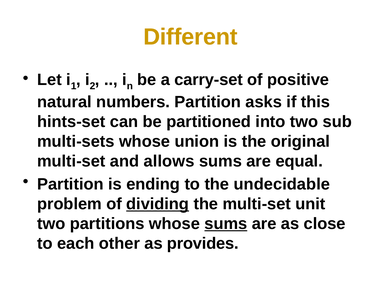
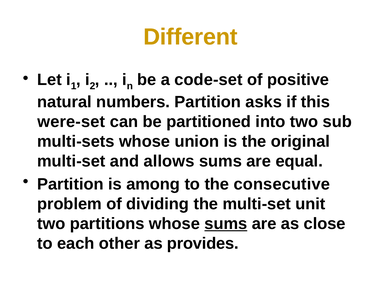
carry-set: carry-set -> code-set
hints-set: hints-set -> were-set
ending: ending -> among
undecidable: undecidable -> consecutive
dividing underline: present -> none
